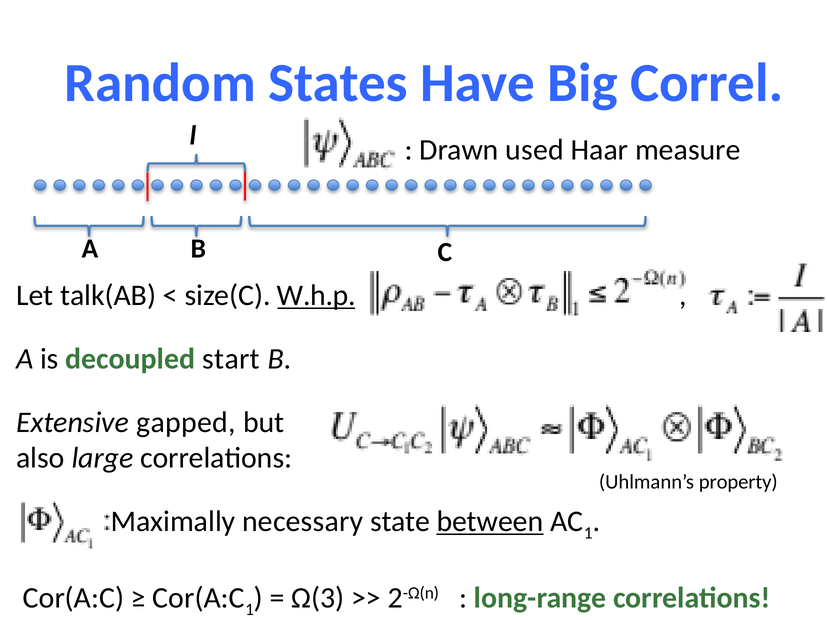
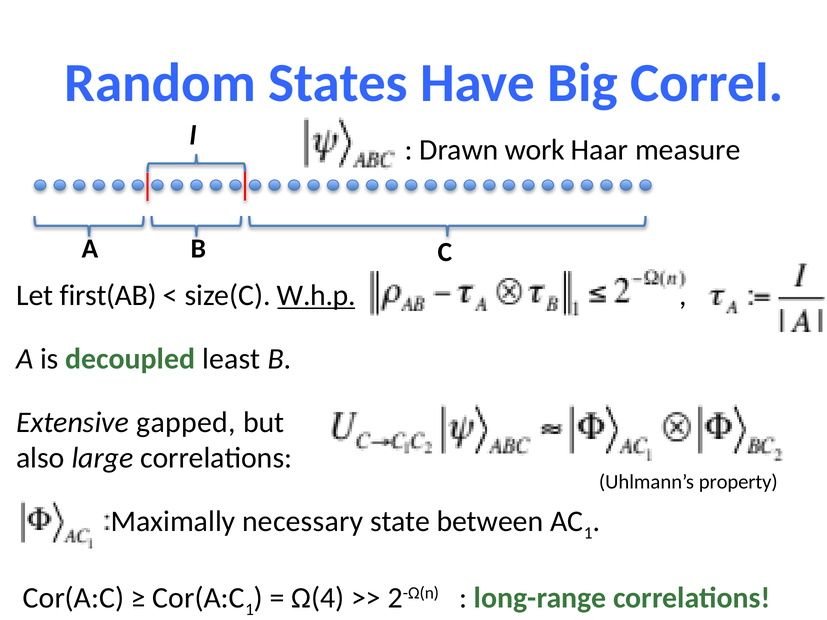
used: used -> work
talk(AB: talk(AB -> first(AB
start: start -> least
between underline: present -> none
Ω(3: Ω(3 -> Ω(4
